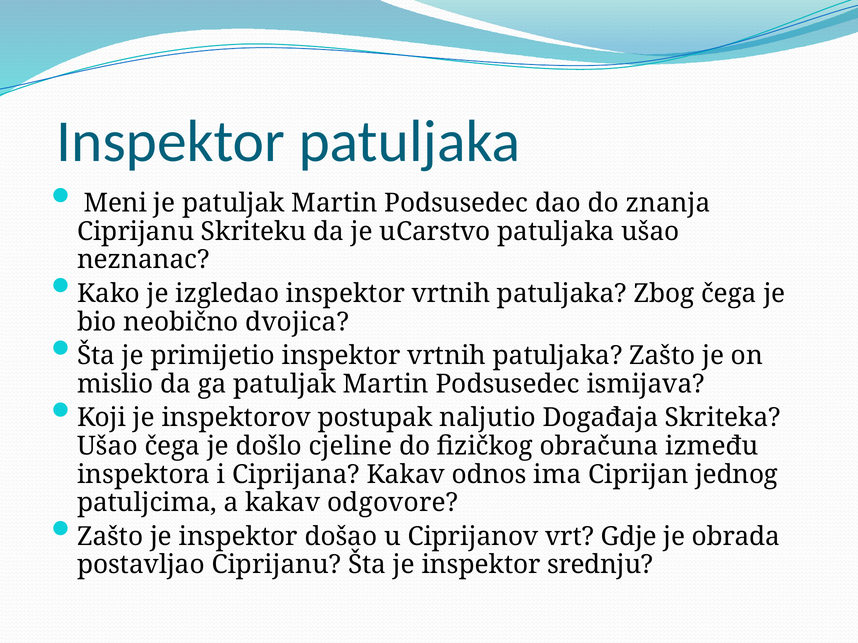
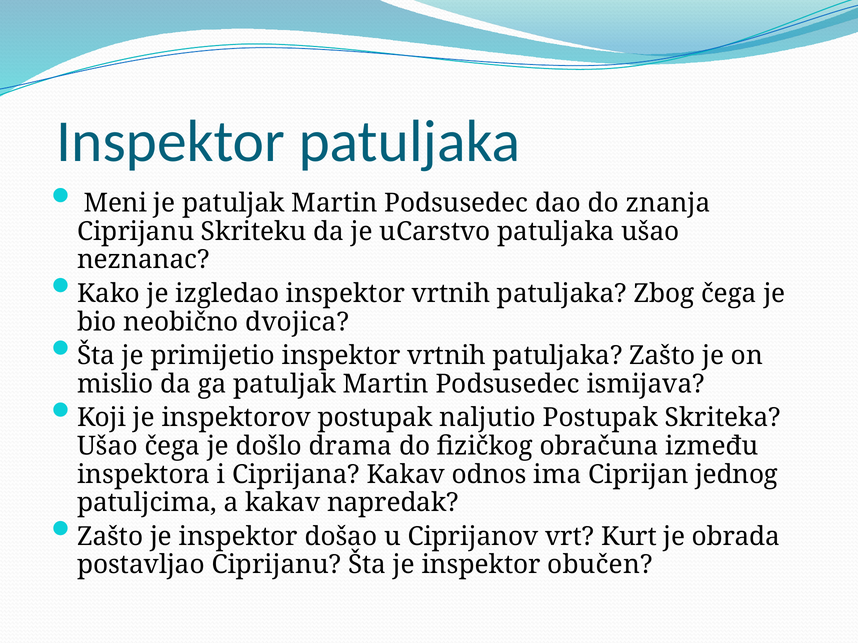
naljutio Događaja: Događaja -> Postupak
cjeline: cjeline -> drama
odgovore: odgovore -> napredak
Gdje: Gdje -> Kurt
srednju: srednju -> obučen
